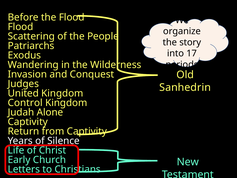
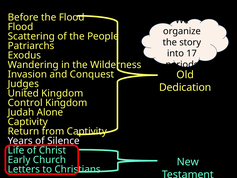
Sanhedrin: Sanhedrin -> Dedication
